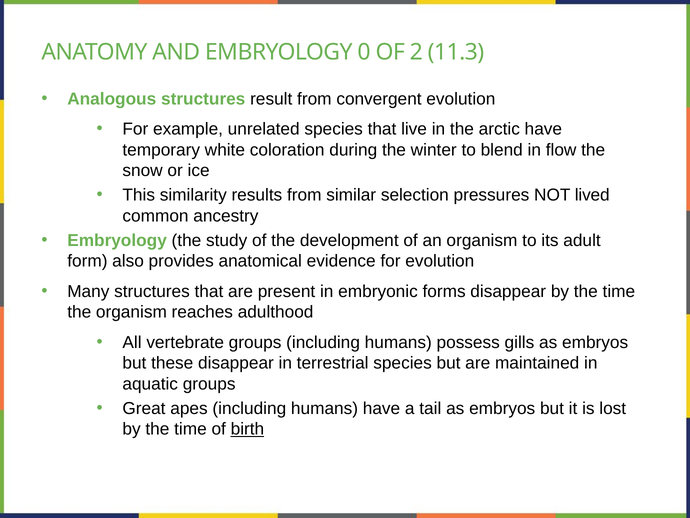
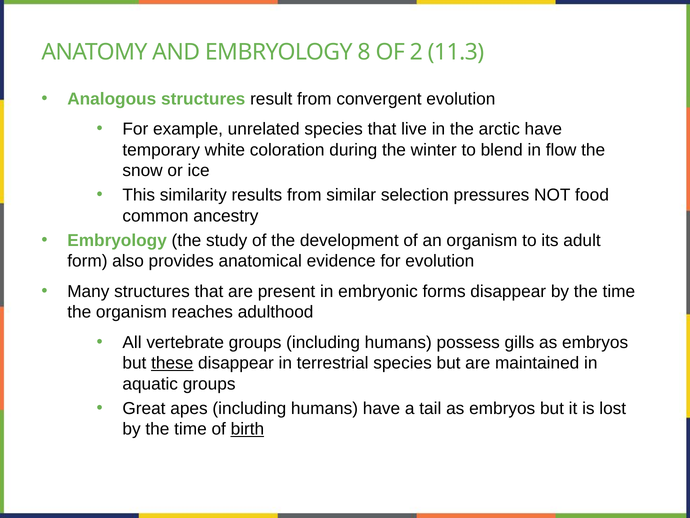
0: 0 -> 8
lived: lived -> food
these underline: none -> present
